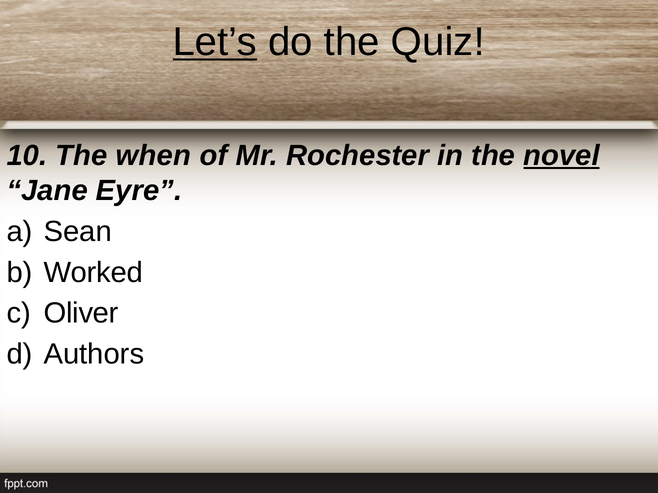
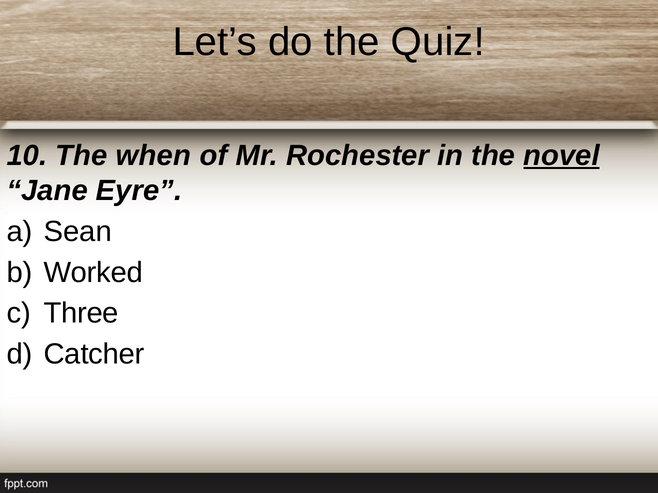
Let’s underline: present -> none
Oliver: Oliver -> Three
Authors: Authors -> Catcher
